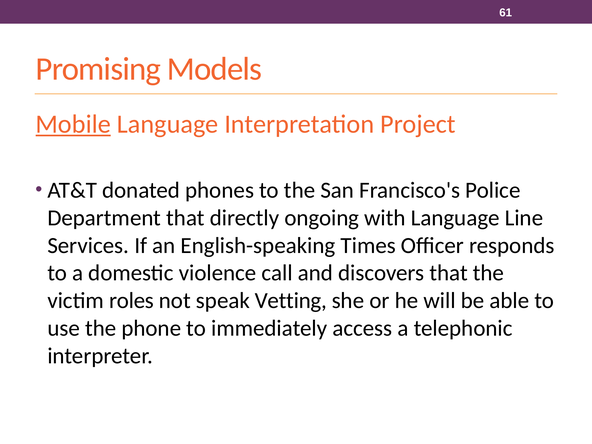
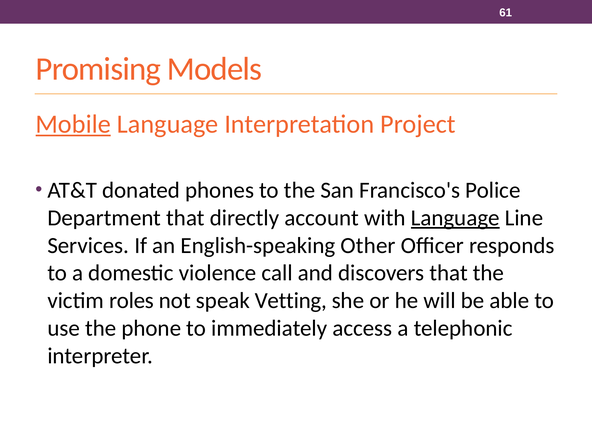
ongoing: ongoing -> account
Language at (455, 218) underline: none -> present
Times: Times -> Other
